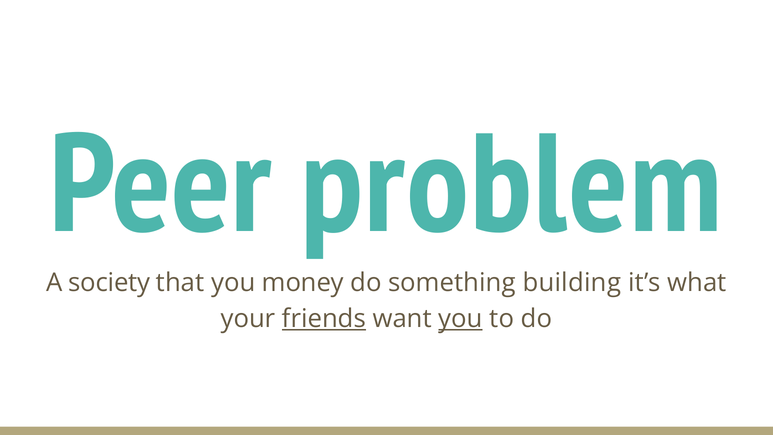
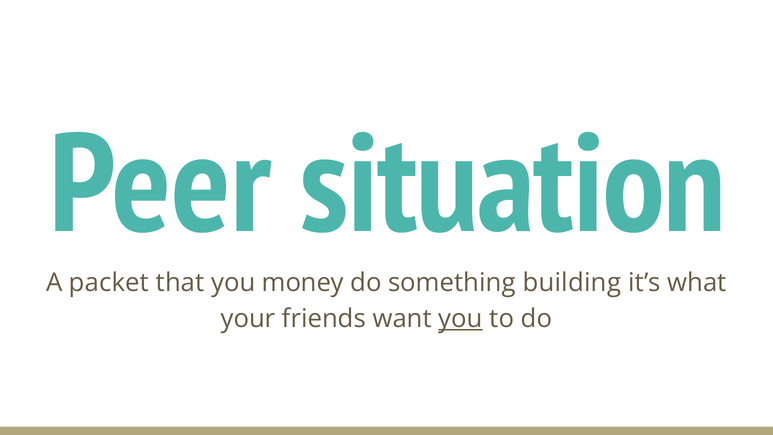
problem: problem -> situation
society: society -> packet
friends underline: present -> none
